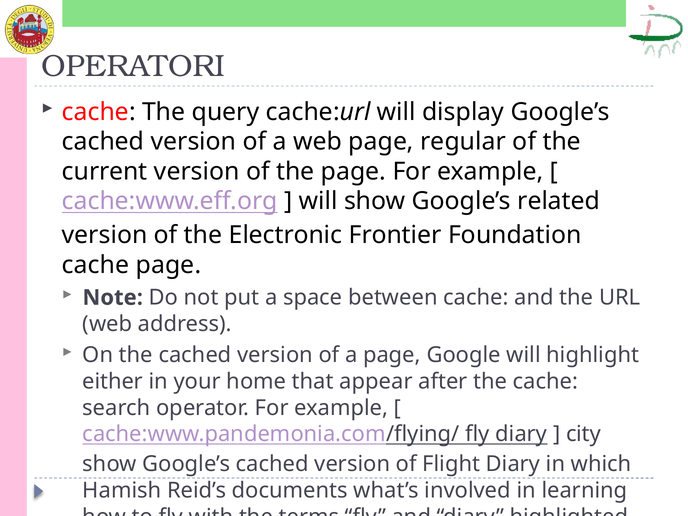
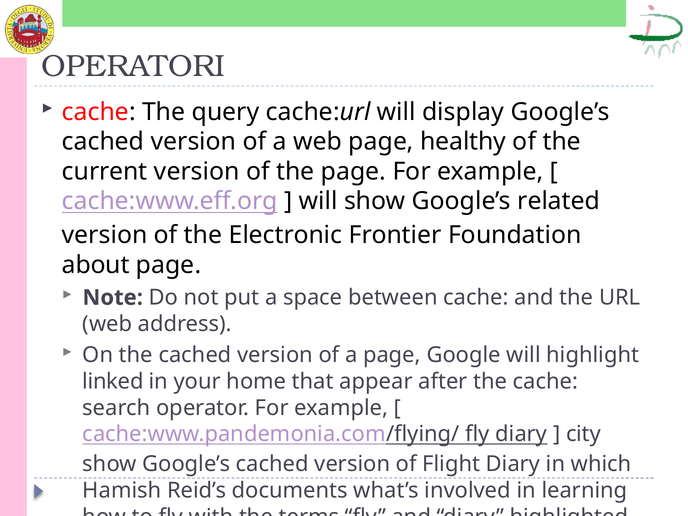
regular: regular -> healthy
cache at (96, 265): cache -> about
either: either -> linked
